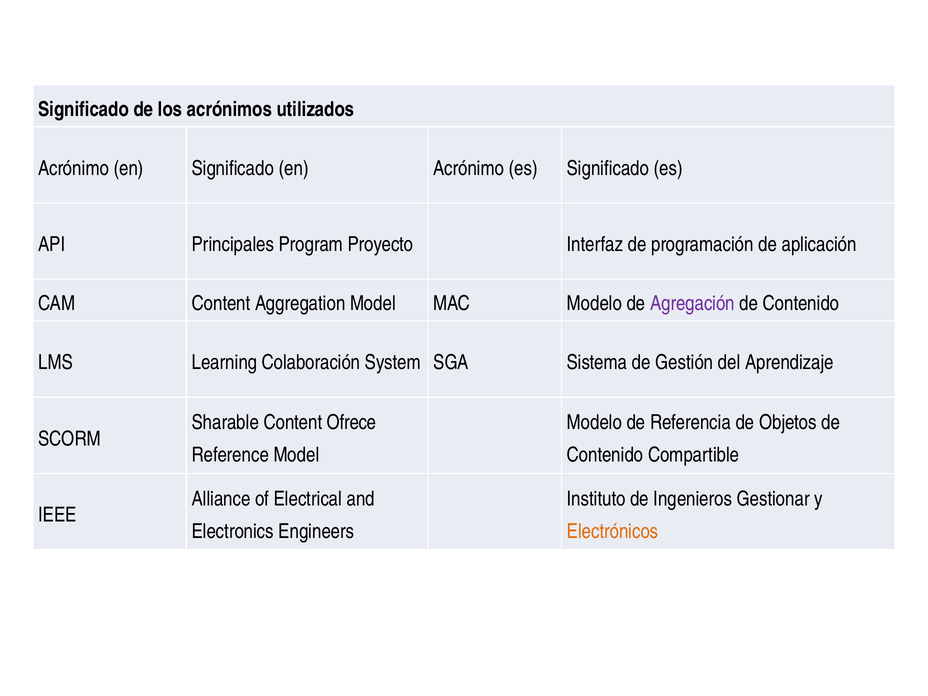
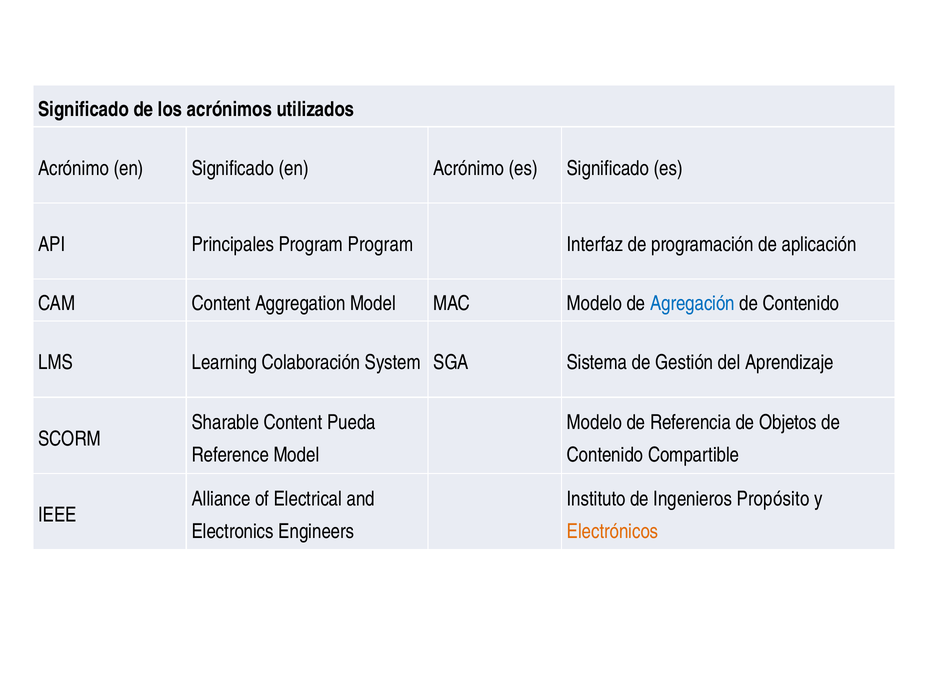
Program Proyecto: Proyecto -> Program
Agregación colour: purple -> blue
Ofrece: Ofrece -> Pueda
Gestionar: Gestionar -> Propósito
